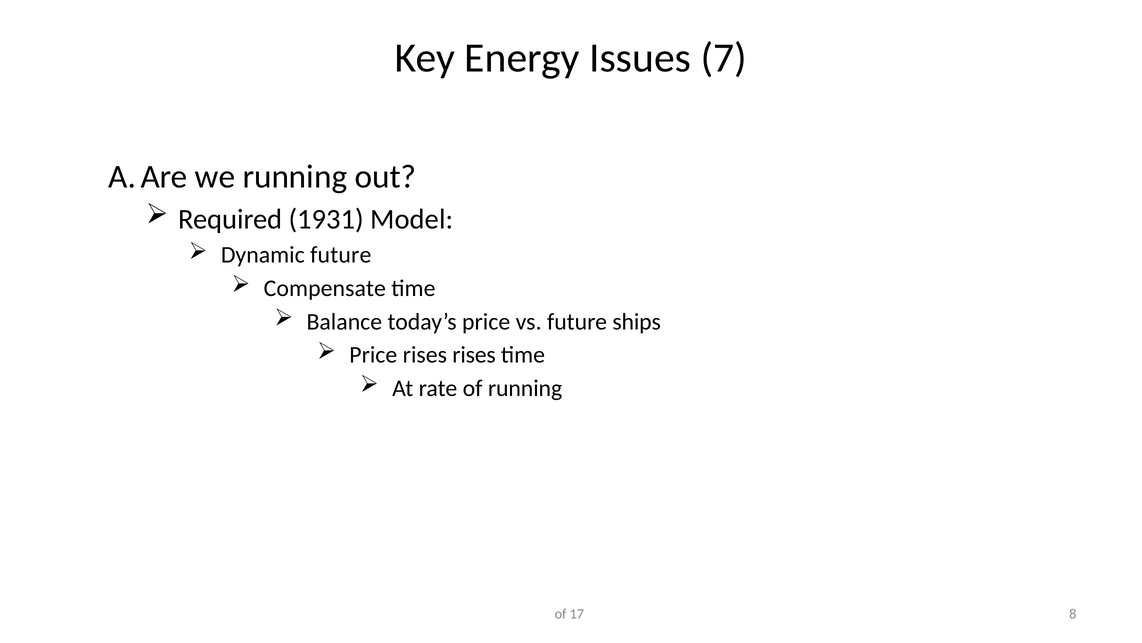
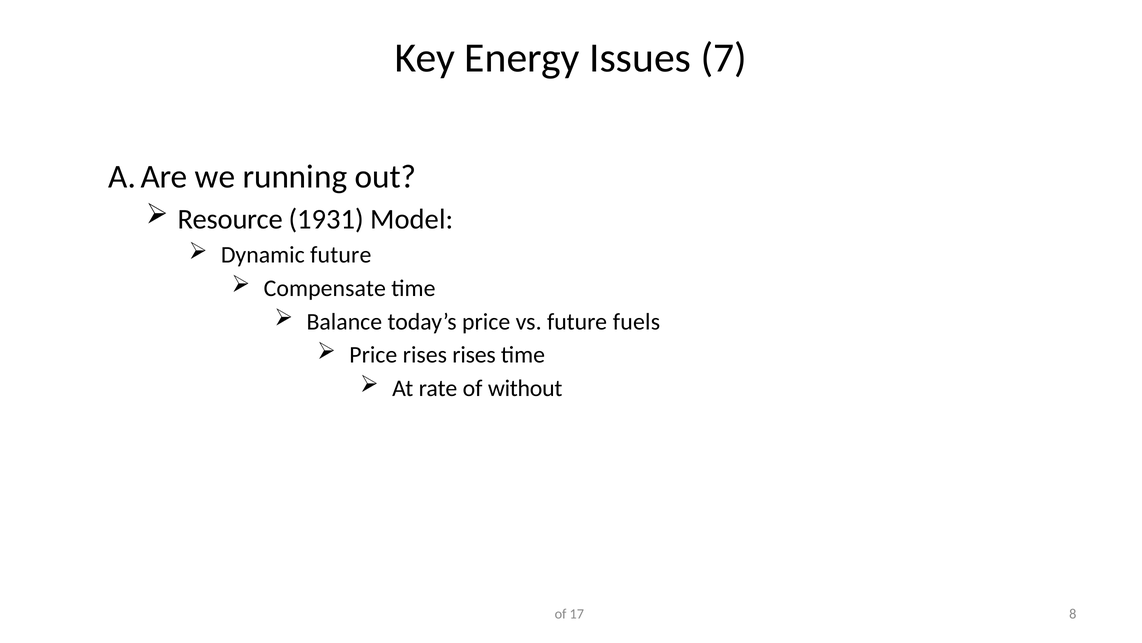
Required: Required -> Resource
ships: ships -> fuels
of running: running -> without
